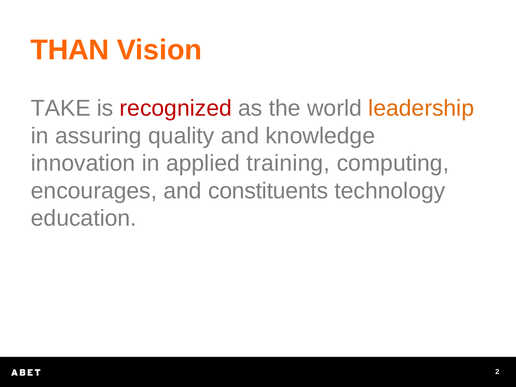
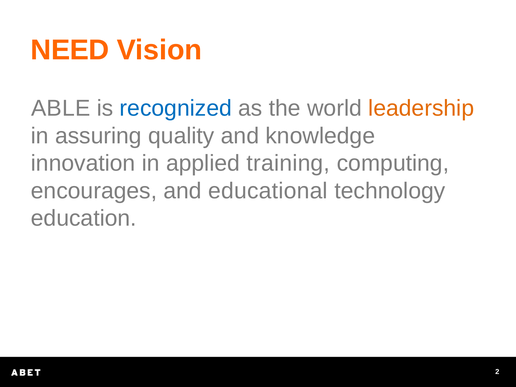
THAN: THAN -> NEED
TAKE: TAKE -> ABLE
recognized colour: red -> blue
constituents: constituents -> educational
